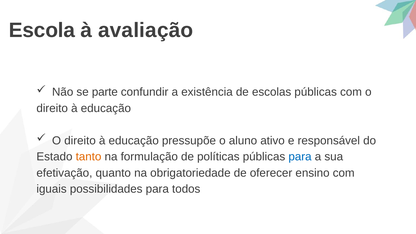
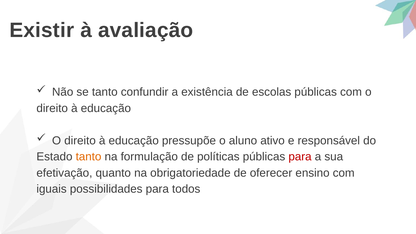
Escola: Escola -> Existir
se parte: parte -> tanto
para at (300, 157) colour: blue -> red
